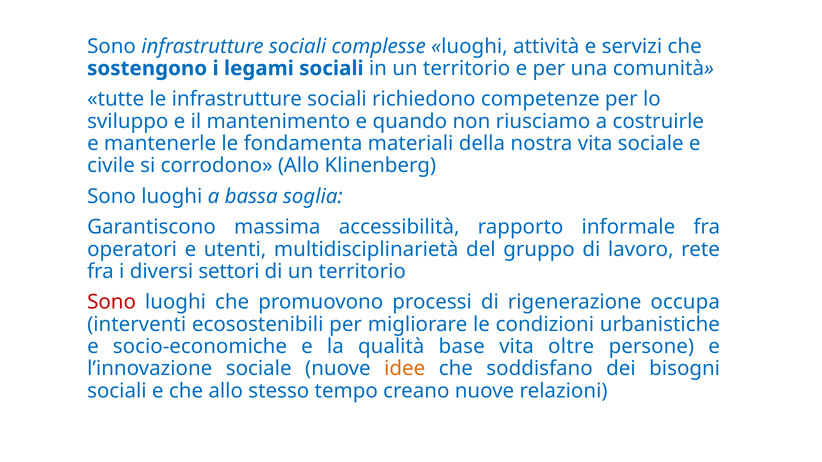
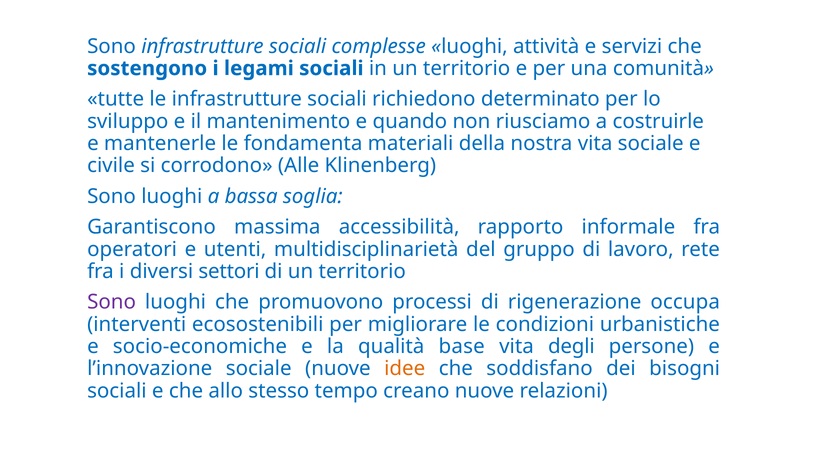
competenze: competenze -> determinato
corrodono Allo: Allo -> Alle
Sono at (112, 302) colour: red -> purple
oltre: oltre -> degli
